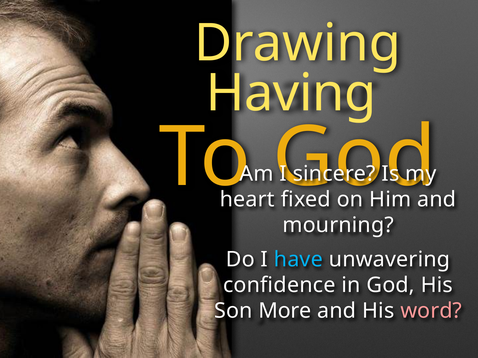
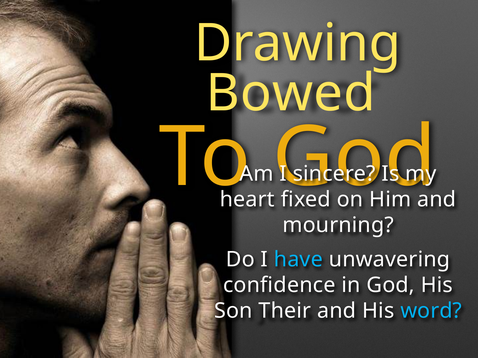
Having: Having -> Bowed
More: More -> Their
word colour: pink -> light blue
